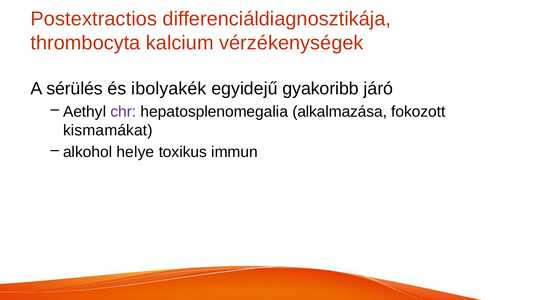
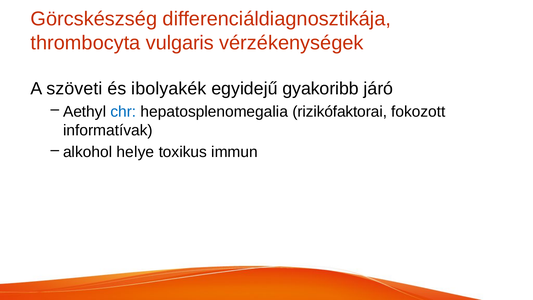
Postextractios: Postextractios -> Görcskészség
kalcium: kalcium -> vulgaris
sérülés: sérülés -> szöveti
chr colour: purple -> blue
alkalmazása: alkalmazása -> rizikófaktorai
kismamákat: kismamákat -> informatívak
